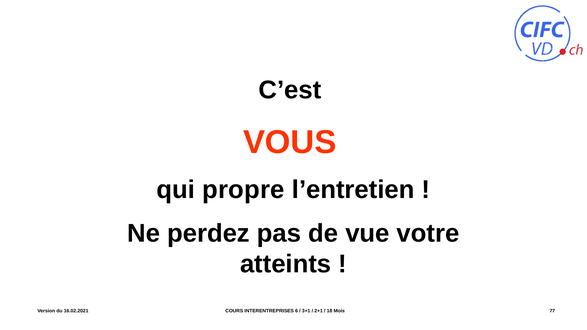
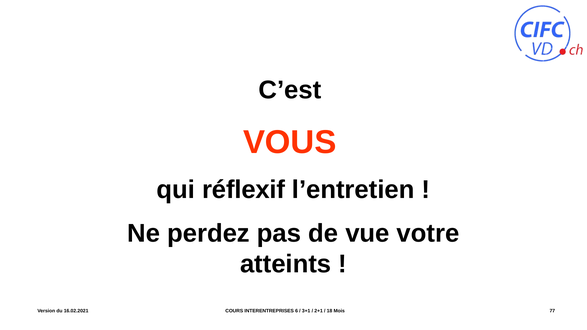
propre: propre -> réflexif
